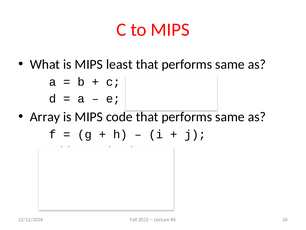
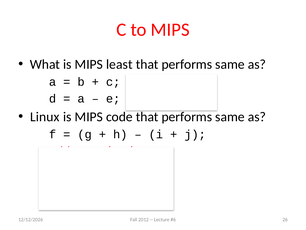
Array: Array -> Linux
